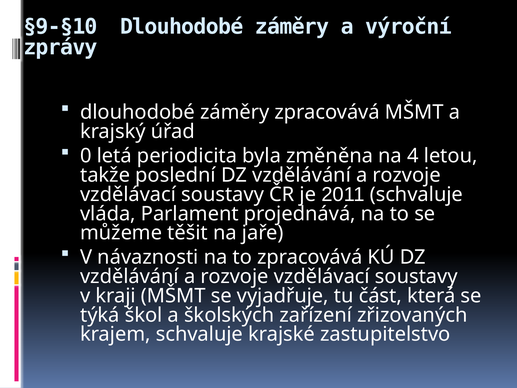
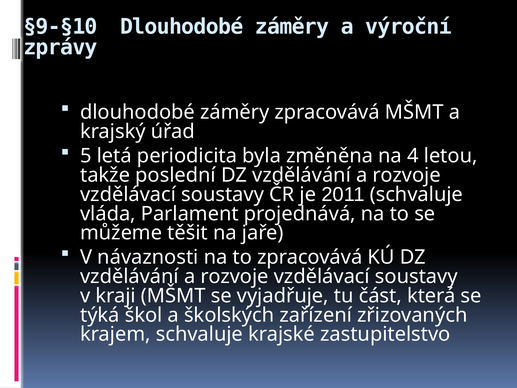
0: 0 -> 5
